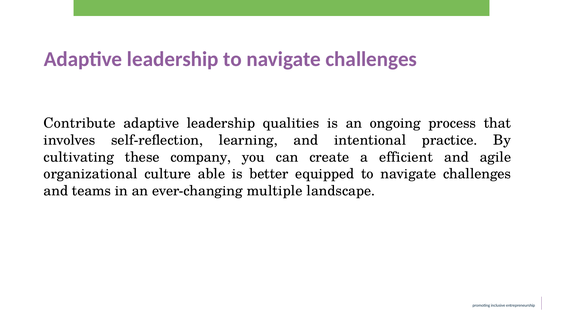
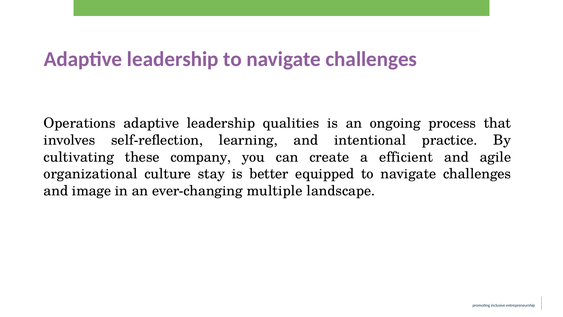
Contribute: Contribute -> Operations
able: able -> stay
teams: teams -> image
